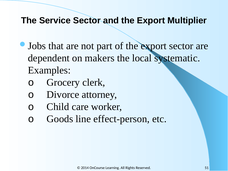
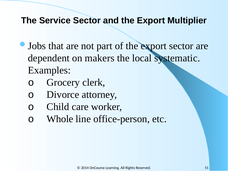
Goods: Goods -> Whole
effect-person: effect-person -> office-person
